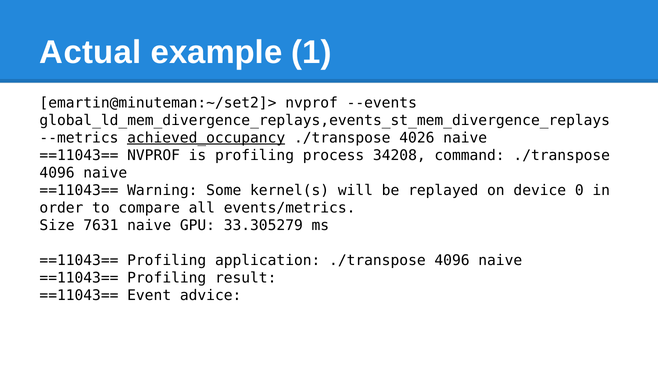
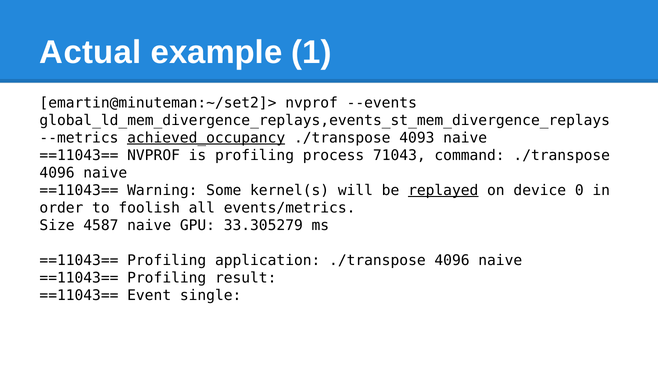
4026: 4026 -> 4093
34208: 34208 -> 71043
replayed underline: none -> present
compare: compare -> foolish
7631: 7631 -> 4587
advice: advice -> single
